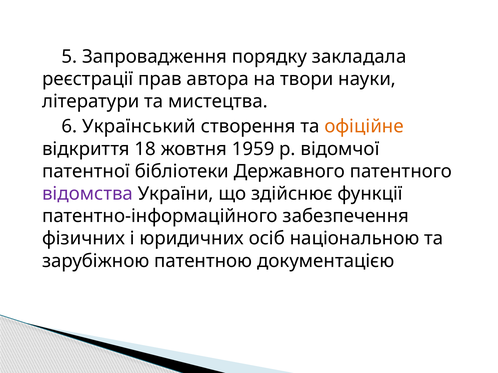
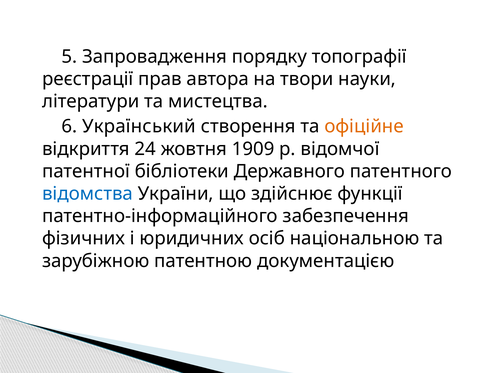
закладала: закладала -> топографії
18: 18 -> 24
1959: 1959 -> 1909
відомства colour: purple -> blue
